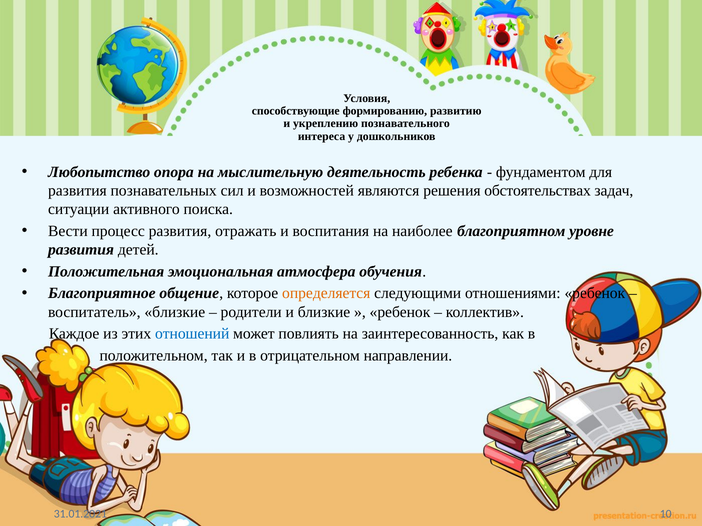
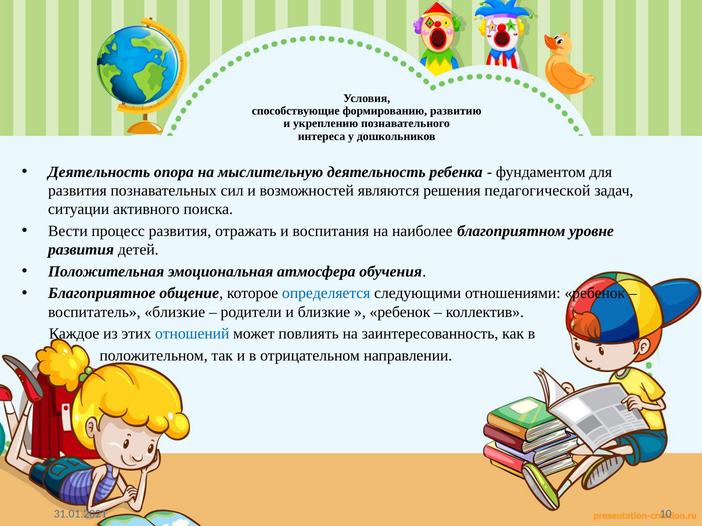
Любопытство at (99, 172): Любопытство -> Деятельность
обстоятельствах: обстоятельствах -> педагогической
определяется colour: orange -> blue
